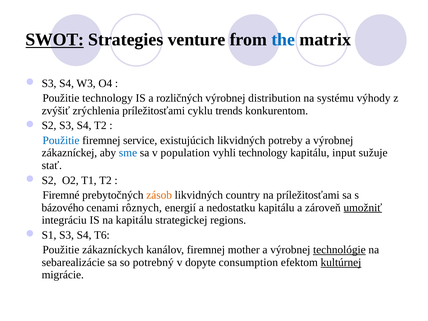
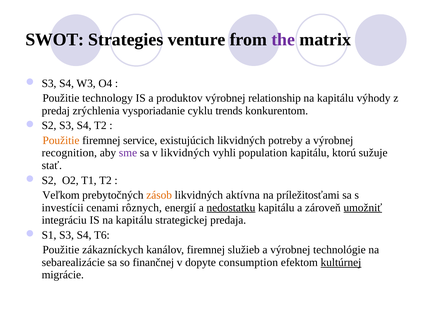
SWOT underline: present -> none
the colour: blue -> purple
rozličných: rozličných -> produktov
distribution: distribution -> relationship
systému at (335, 98): systému -> kapitálu
zvýšiť: zvýšiť -> predaj
zrýchlenia príležitosťami: príležitosťami -> vysporiadanie
Použitie at (61, 140) colour: blue -> orange
zákazníckej: zákazníckej -> recognition
sme colour: blue -> purple
v population: population -> likvidných
vyhli technology: technology -> population
input: input -> ktorú
Firemné: Firemné -> Veľkom
country: country -> aktívna
bázového: bázového -> investícii
nedostatku underline: none -> present
regions: regions -> predaja
mother: mother -> služieb
technológie underline: present -> none
potrebný: potrebný -> finančnej
